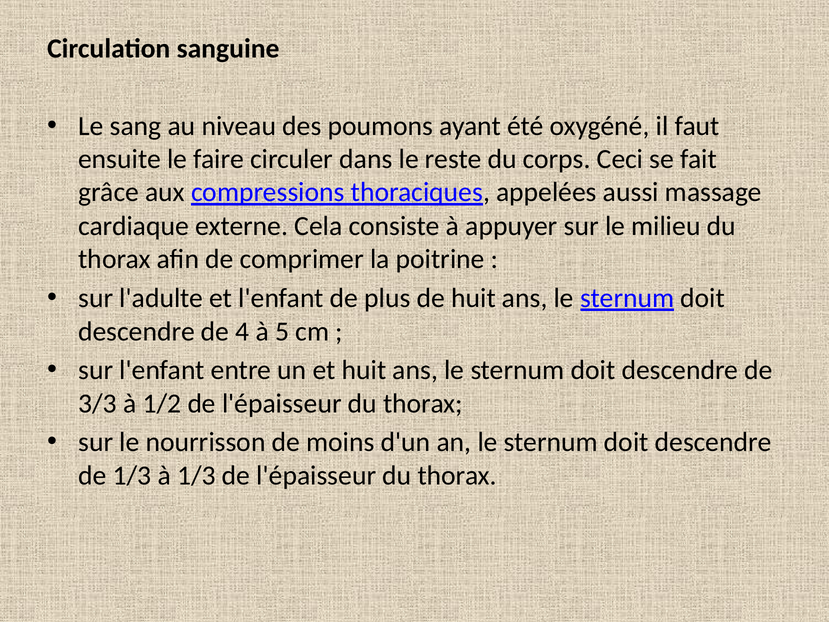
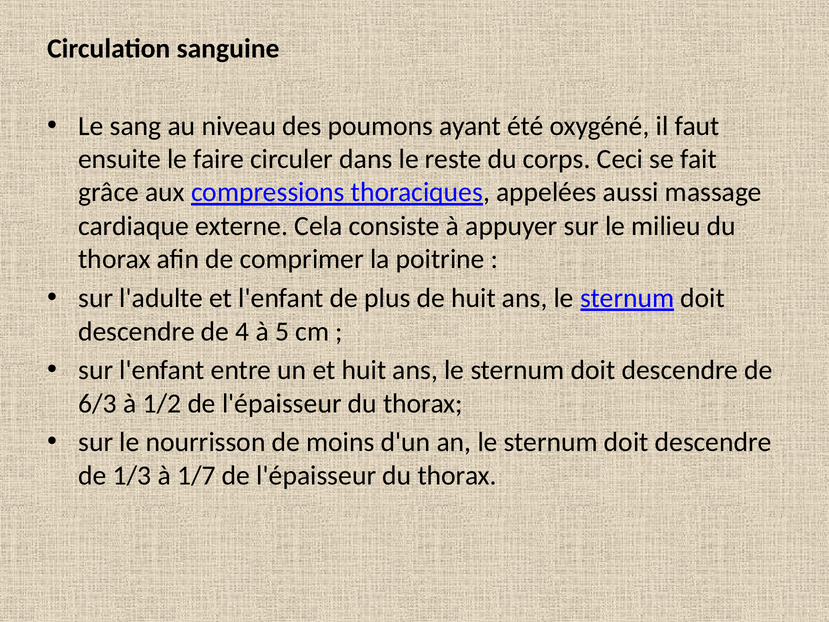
3/3: 3/3 -> 6/3
à 1/3: 1/3 -> 1/7
